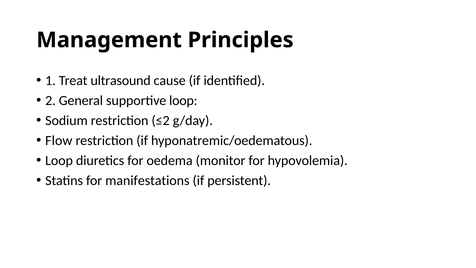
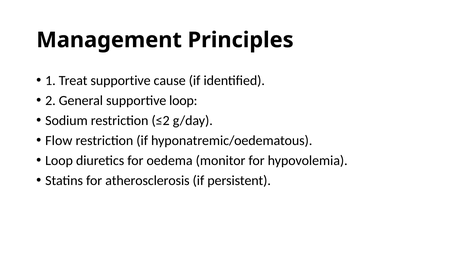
Treat ultrasound: ultrasound -> supportive
manifestations: manifestations -> atherosclerosis
